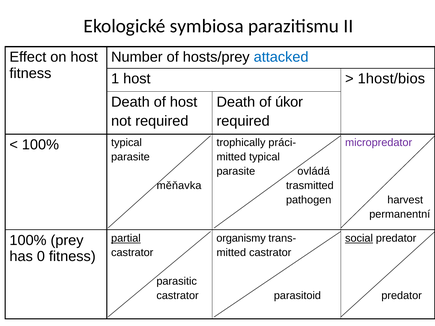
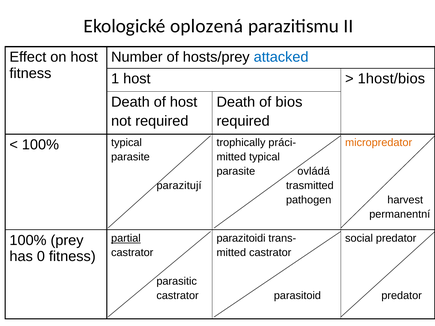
symbiosa: symbiosa -> oplozená
úkor: úkor -> bios
micropredator colour: purple -> orange
měňavka: měňavka -> parazitují
organismy: organismy -> parazitoidi
social underline: present -> none
